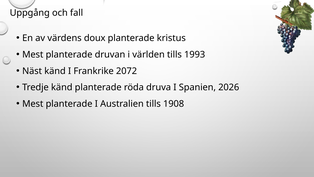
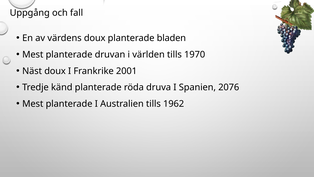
kristus: kristus -> bladen
1993: 1993 -> 1970
Näst känd: känd -> doux
2072: 2072 -> 2001
2026: 2026 -> 2076
1908: 1908 -> 1962
